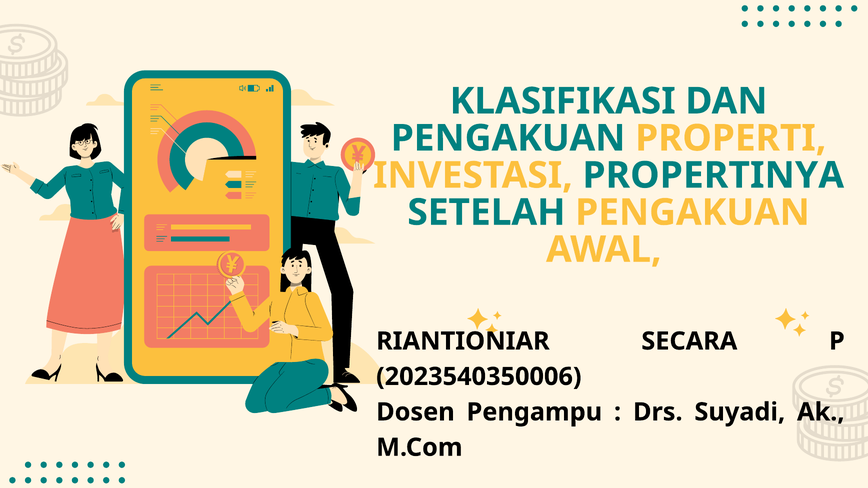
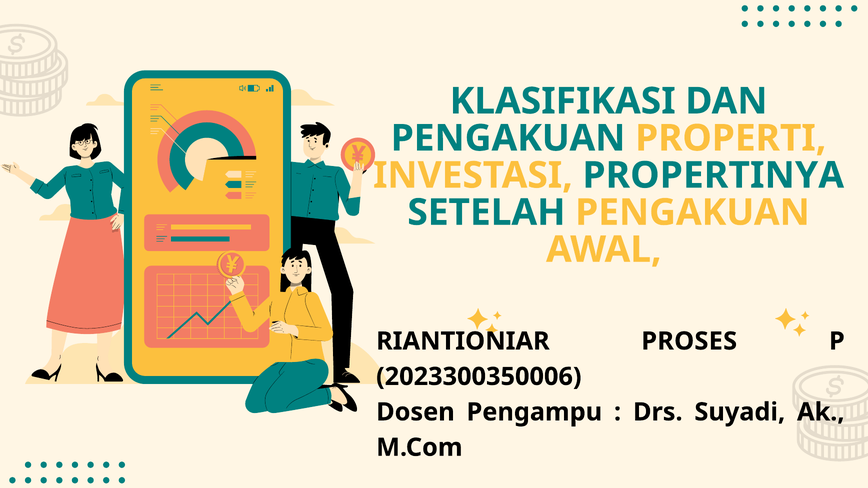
SECARA: SECARA -> PROSES
2023540350006: 2023540350006 -> 2023300350006
